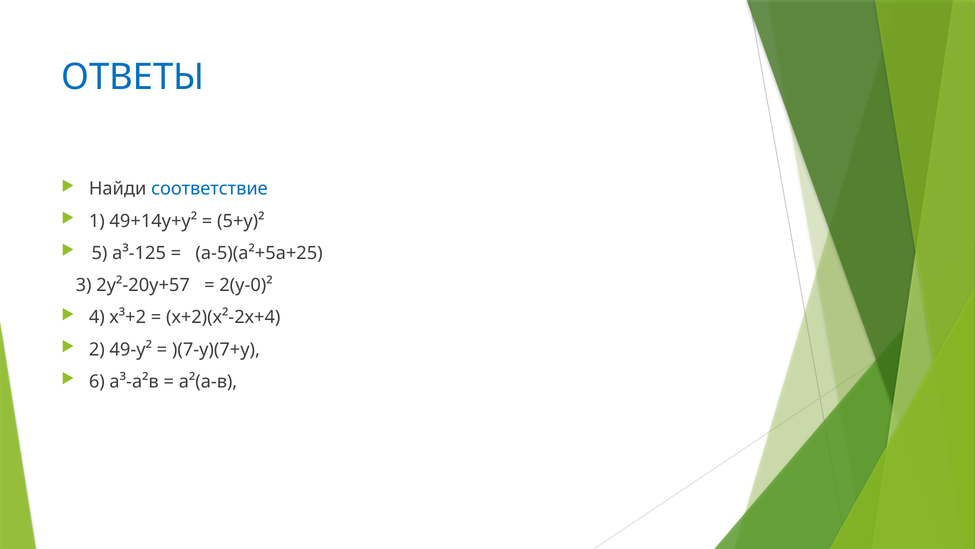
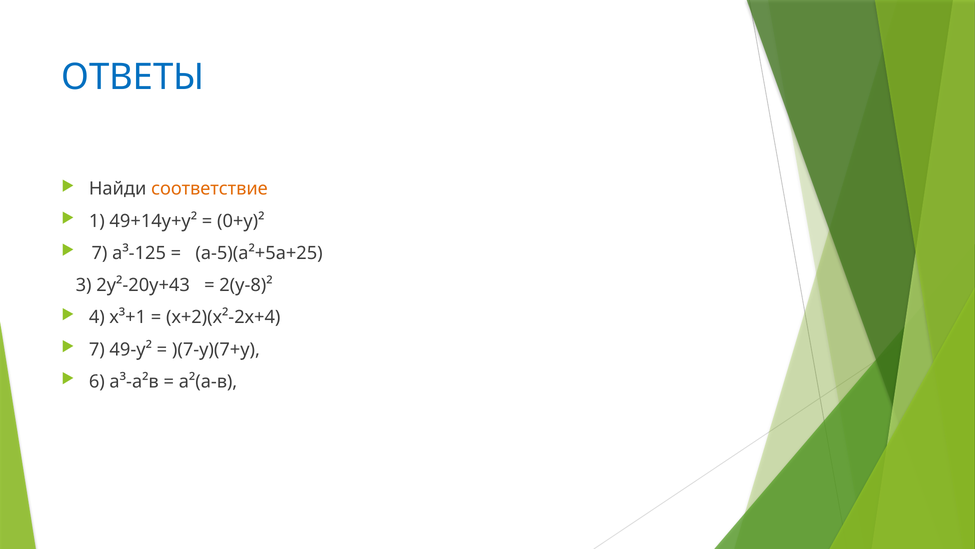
соответствие colour: blue -> orange
5+у)²: 5+у)² -> 0+у)²
5 at (100, 253): 5 -> 7
2у²-20у+57: 2у²-20у+57 -> 2у²-20у+43
2(у-0)²: 2(у-0)² -> 2(у-8)²
х³+2: х³+2 -> х³+1
2 at (97, 349): 2 -> 7
